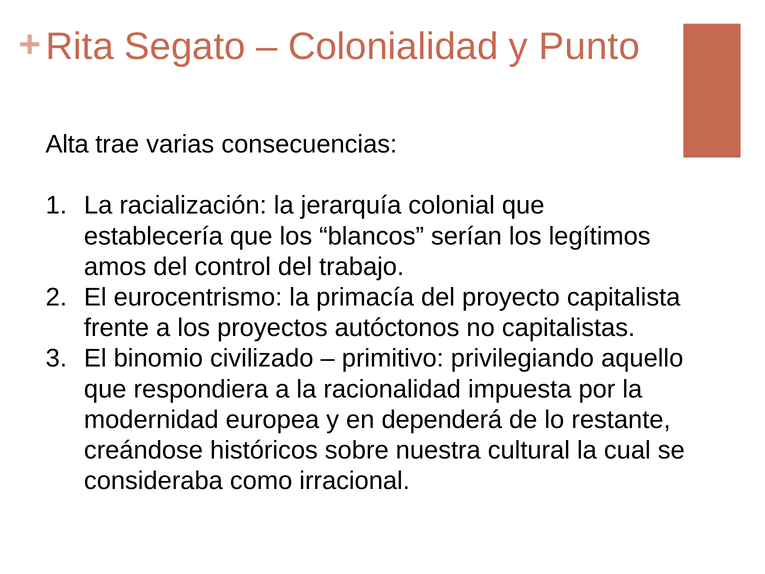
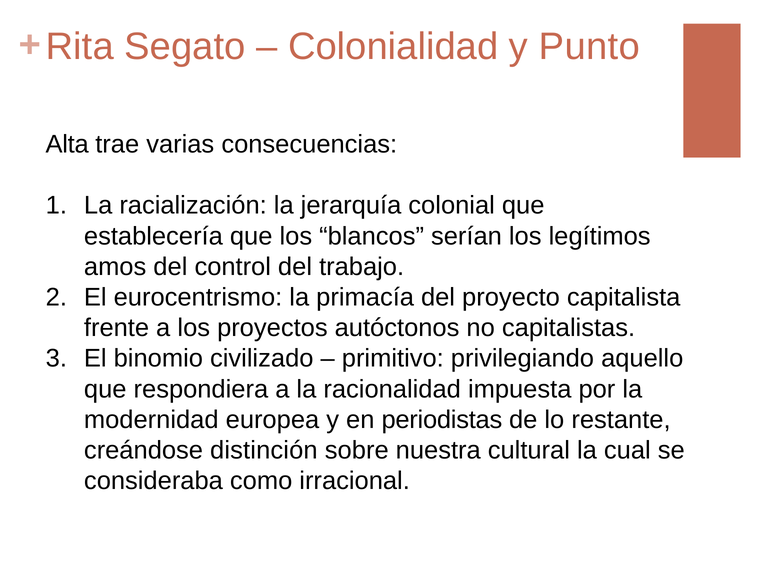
dependerá: dependerá -> periodistas
históricos: históricos -> distinción
